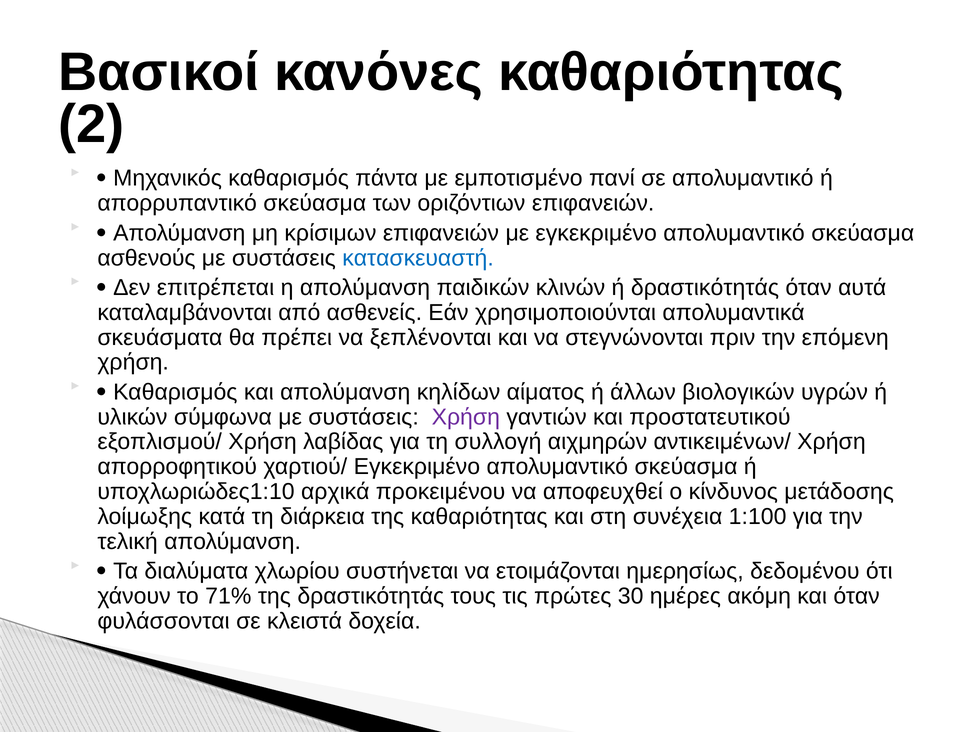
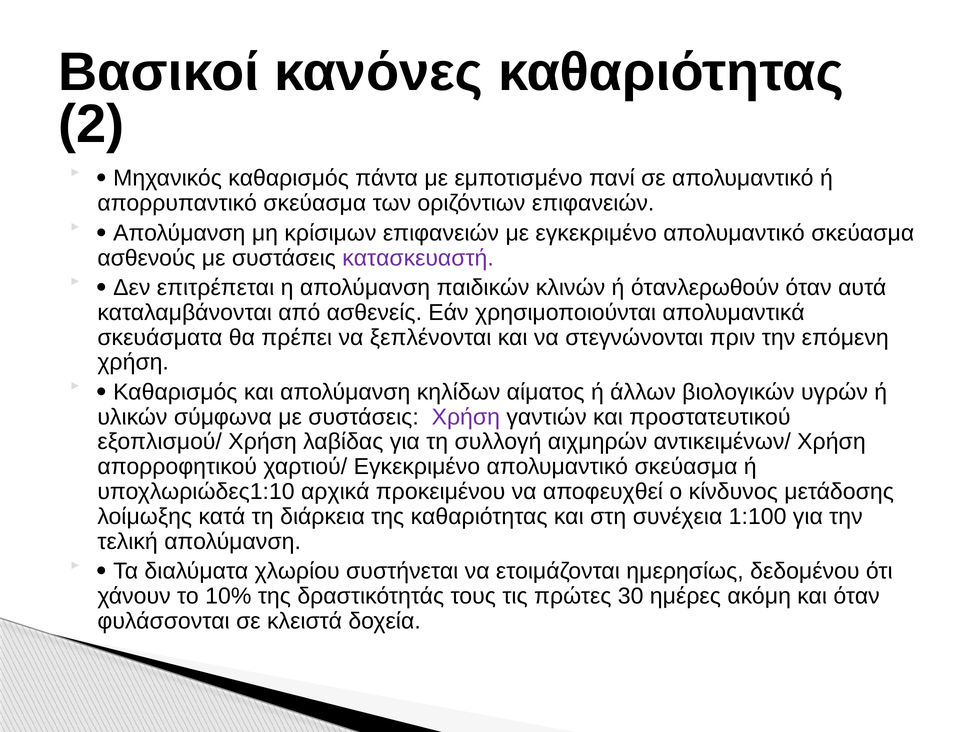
κατασκευαστή colour: blue -> purple
ή δραστικότητάς: δραστικότητάς -> ότανλερωθούν
71%: 71% -> 10%
